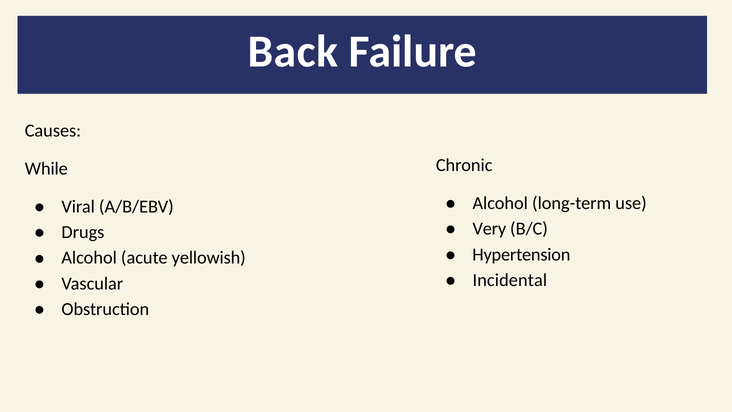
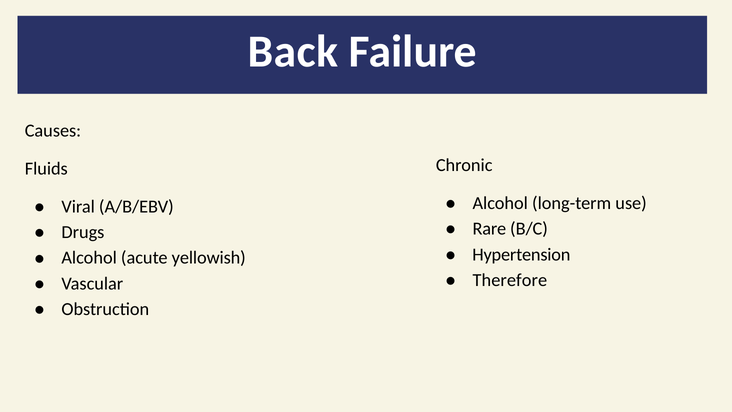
While: While -> Fluids
Very: Very -> Rare
Incidental: Incidental -> Therefore
